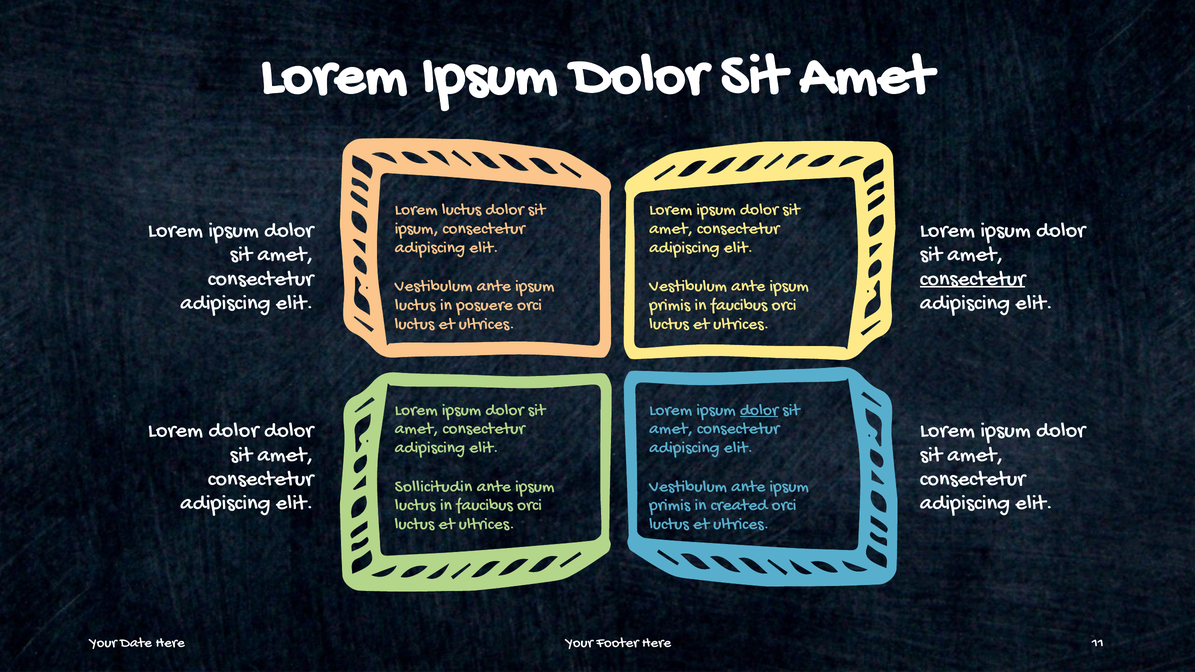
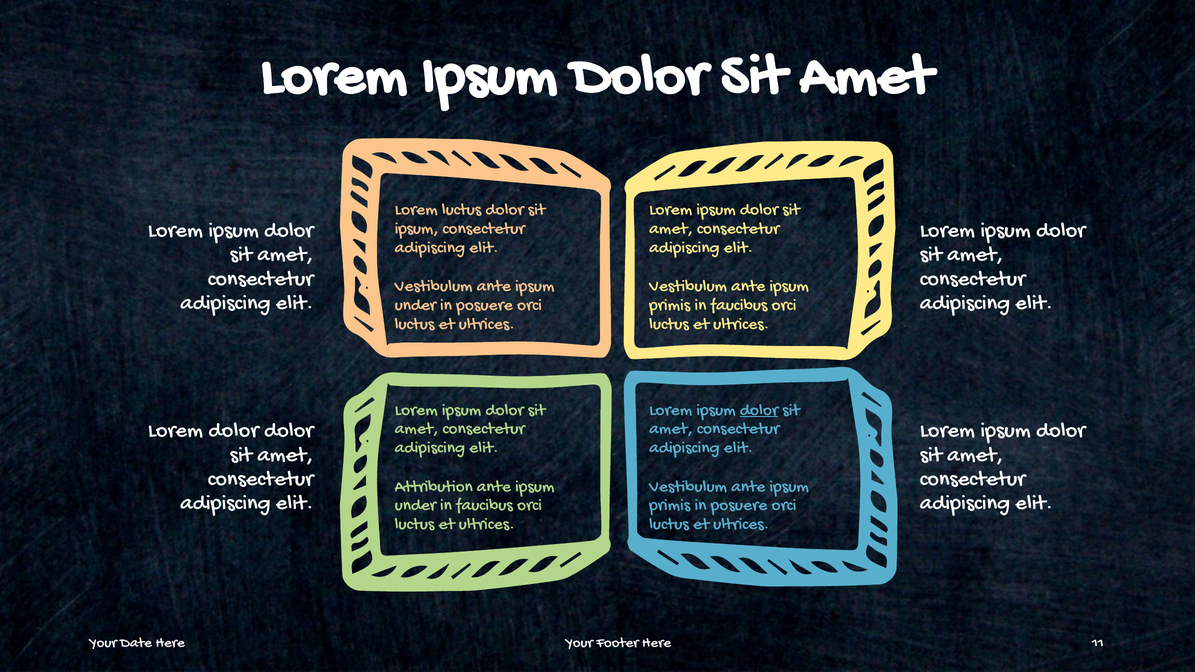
consectetur at (972, 277) underline: present -> none
luctus at (415, 304): luctus -> under
Sollicitudin: Sollicitudin -> Attribution
luctus at (415, 504): luctus -> under
primis in created: created -> posuere
